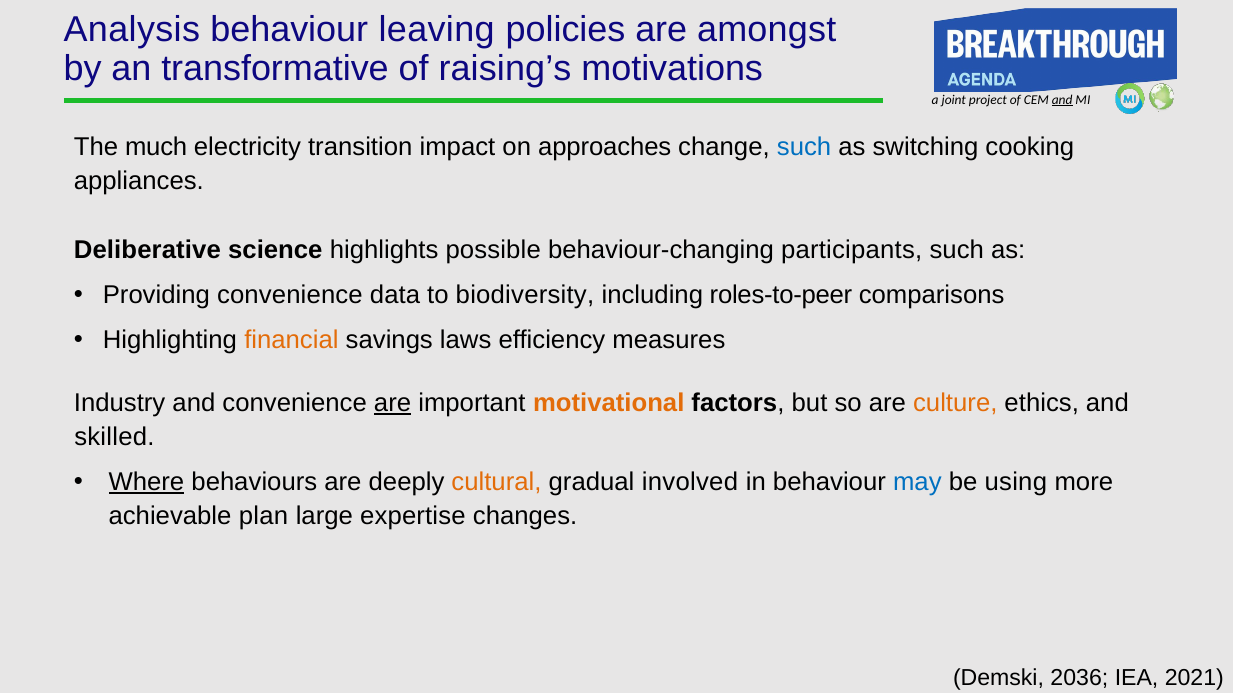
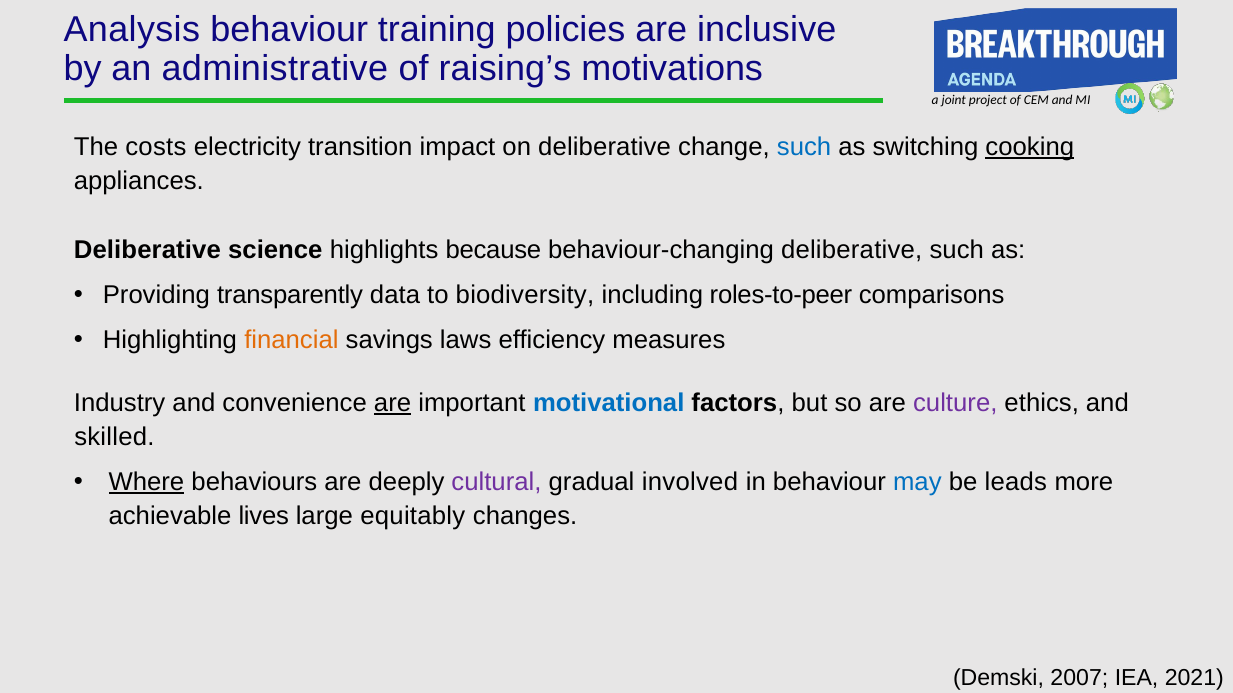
leaving: leaving -> training
amongst: amongst -> inclusive
transformative: transformative -> administrative
and at (1062, 100) underline: present -> none
much: much -> costs
on approaches: approaches -> deliberative
cooking underline: none -> present
possible: possible -> because
behaviour-changing participants: participants -> deliberative
Providing convenience: convenience -> transparently
motivational colour: orange -> blue
culture colour: orange -> purple
cultural colour: orange -> purple
using: using -> leads
plan: plan -> lives
expertise: expertise -> equitably
2036: 2036 -> 2007
